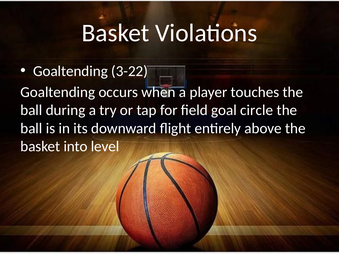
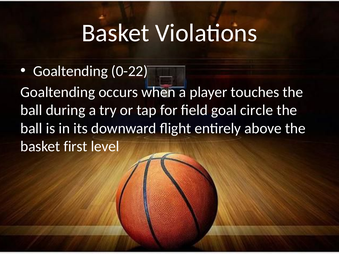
3-22: 3-22 -> 0-22
into: into -> first
